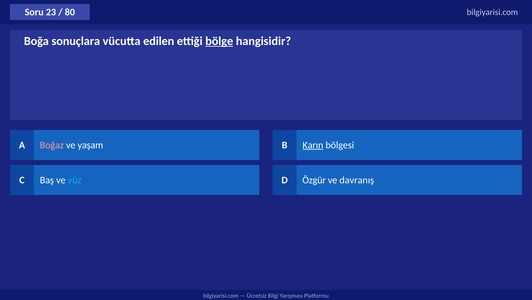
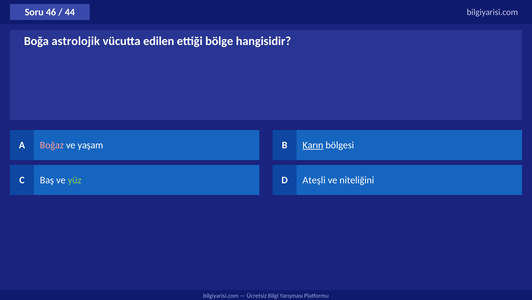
23: 23 -> 46
80: 80 -> 44
sonuçlara: sonuçlara -> astrolojik
bölge underline: present -> none
yüz colour: light blue -> light green
Özgür: Özgür -> Ateşli
davranış: davranış -> niteliğini
